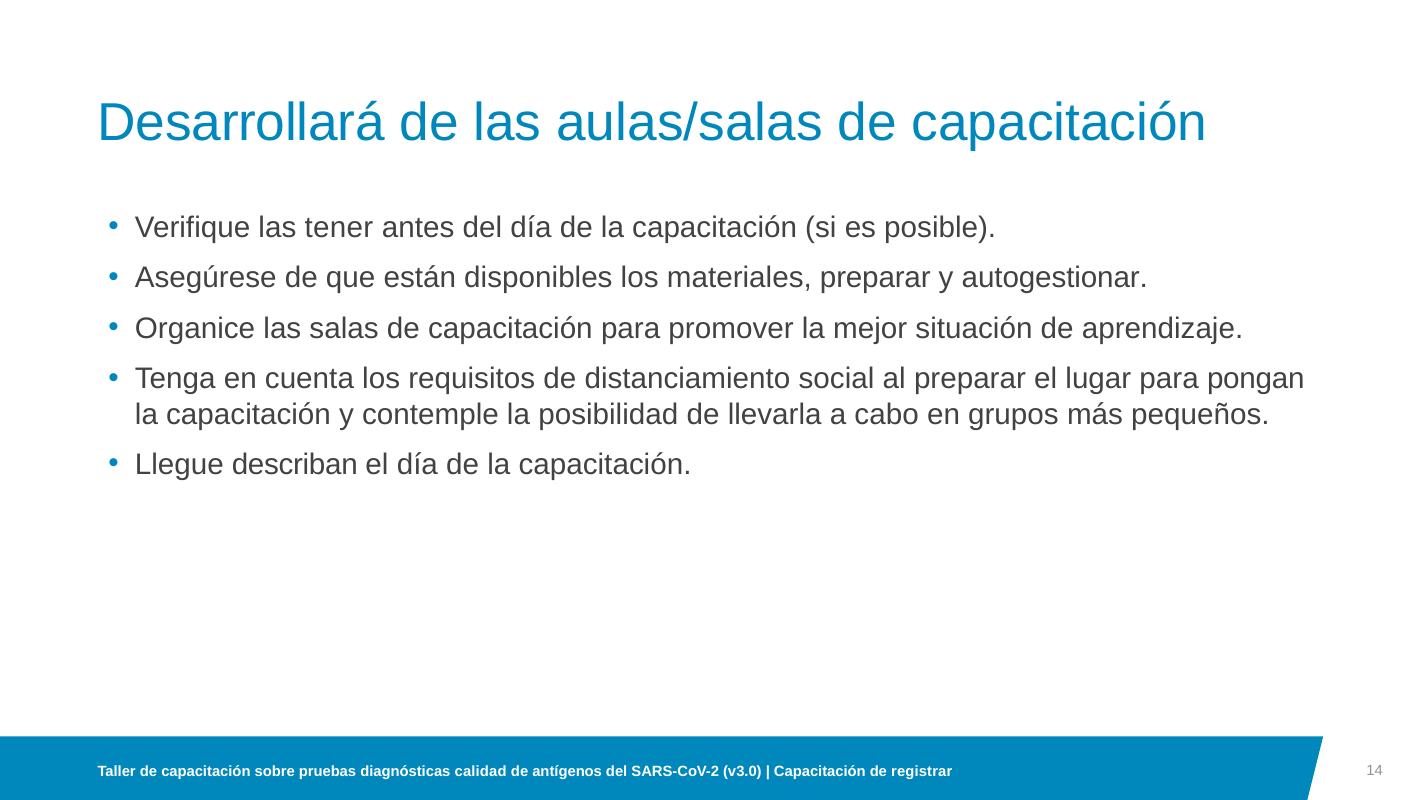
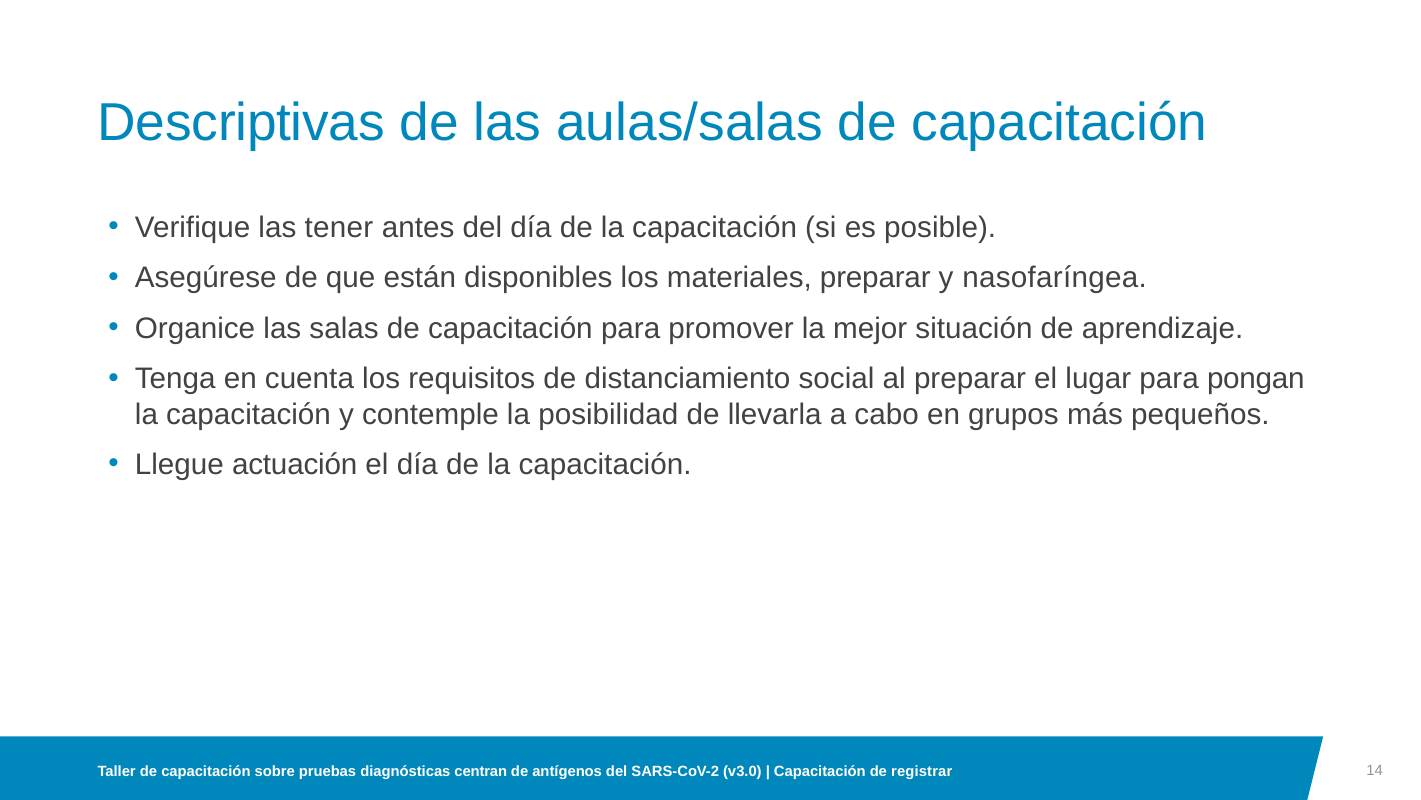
Desarrollará: Desarrollará -> Descriptivas
autogestionar: autogestionar -> nasofaríngea
describan: describan -> actuación
calidad: calidad -> centran
